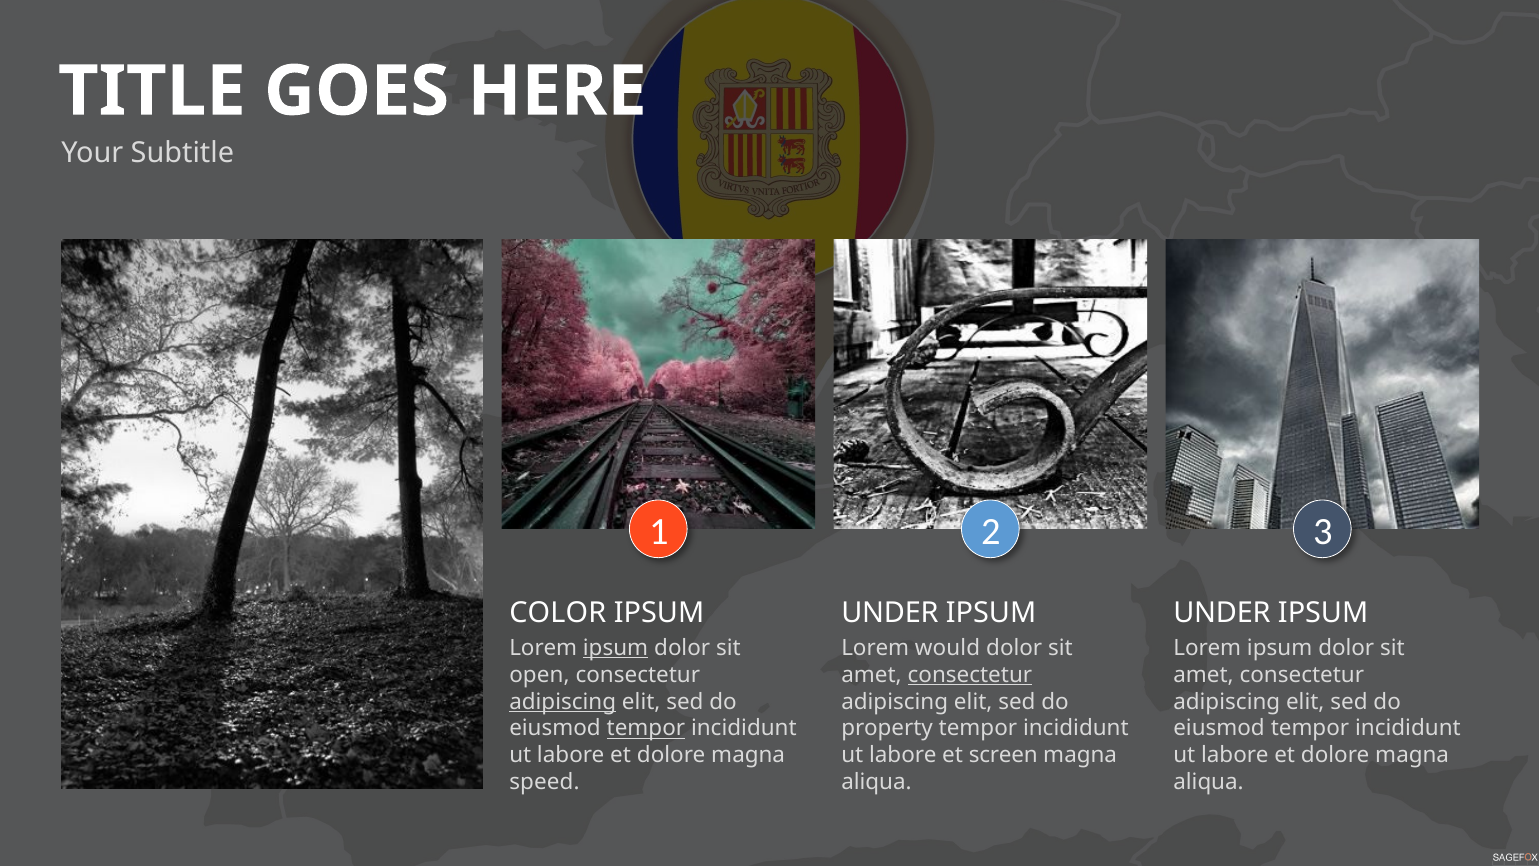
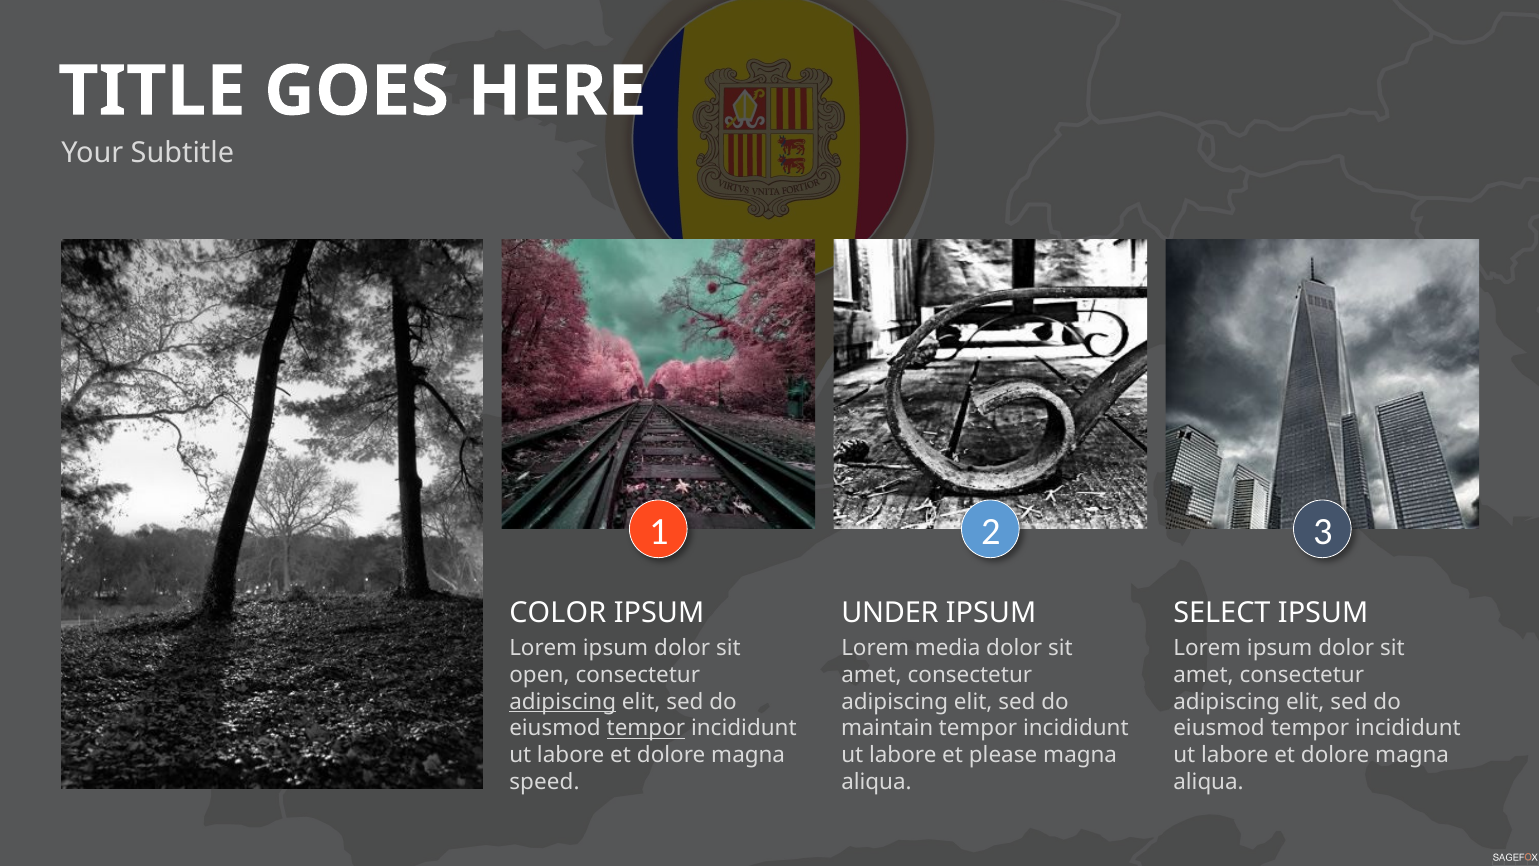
UNDER at (1222, 613): UNDER -> SELECT
ipsum at (616, 647) underline: present -> none
would: would -> media
consectetur at (970, 674) underline: present -> none
property: property -> maintain
screen: screen -> please
